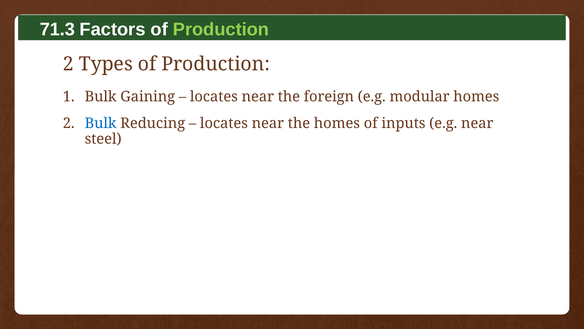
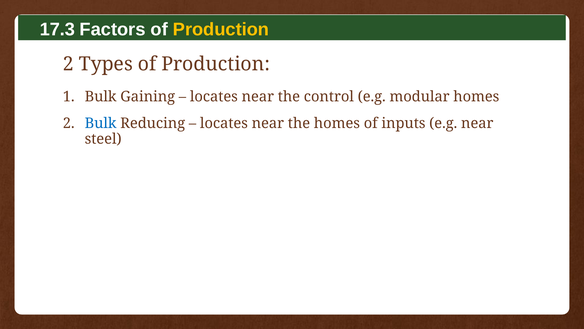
71.3: 71.3 -> 17.3
Production at (221, 29) colour: light green -> yellow
foreign: foreign -> control
